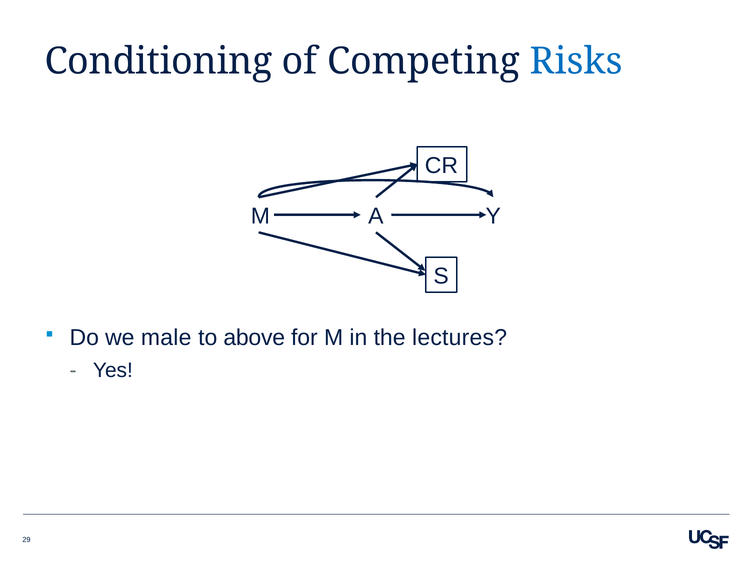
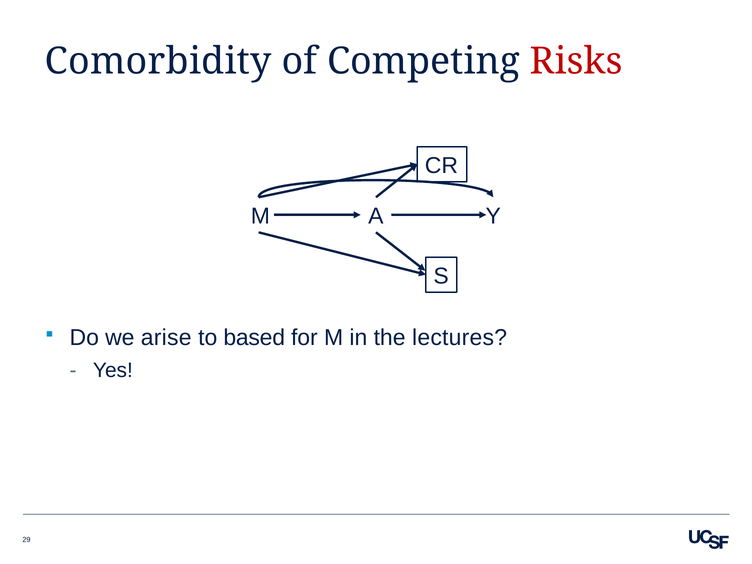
Conditioning: Conditioning -> Comorbidity
Risks colour: blue -> red
male: male -> arise
above: above -> based
